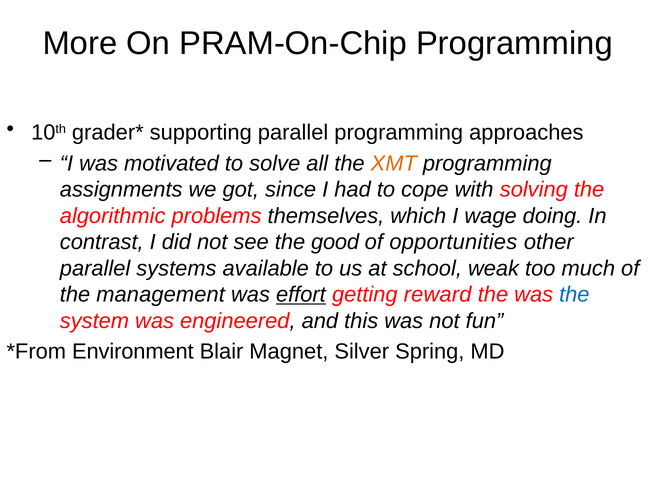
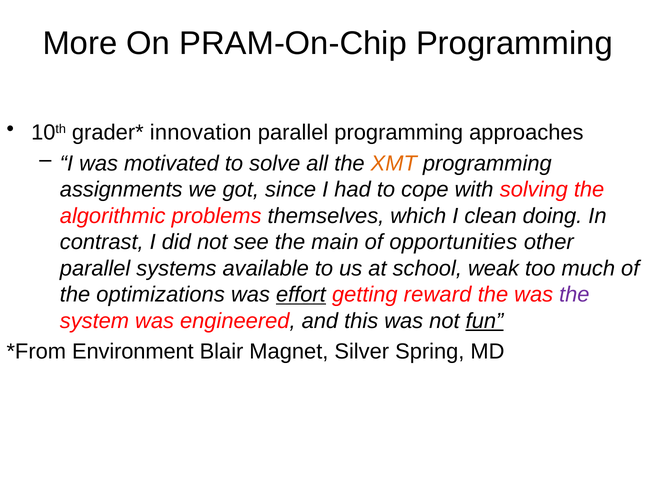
supporting: supporting -> innovation
wage: wage -> clean
good: good -> main
management: management -> optimizations
the at (574, 295) colour: blue -> purple
fun underline: none -> present
